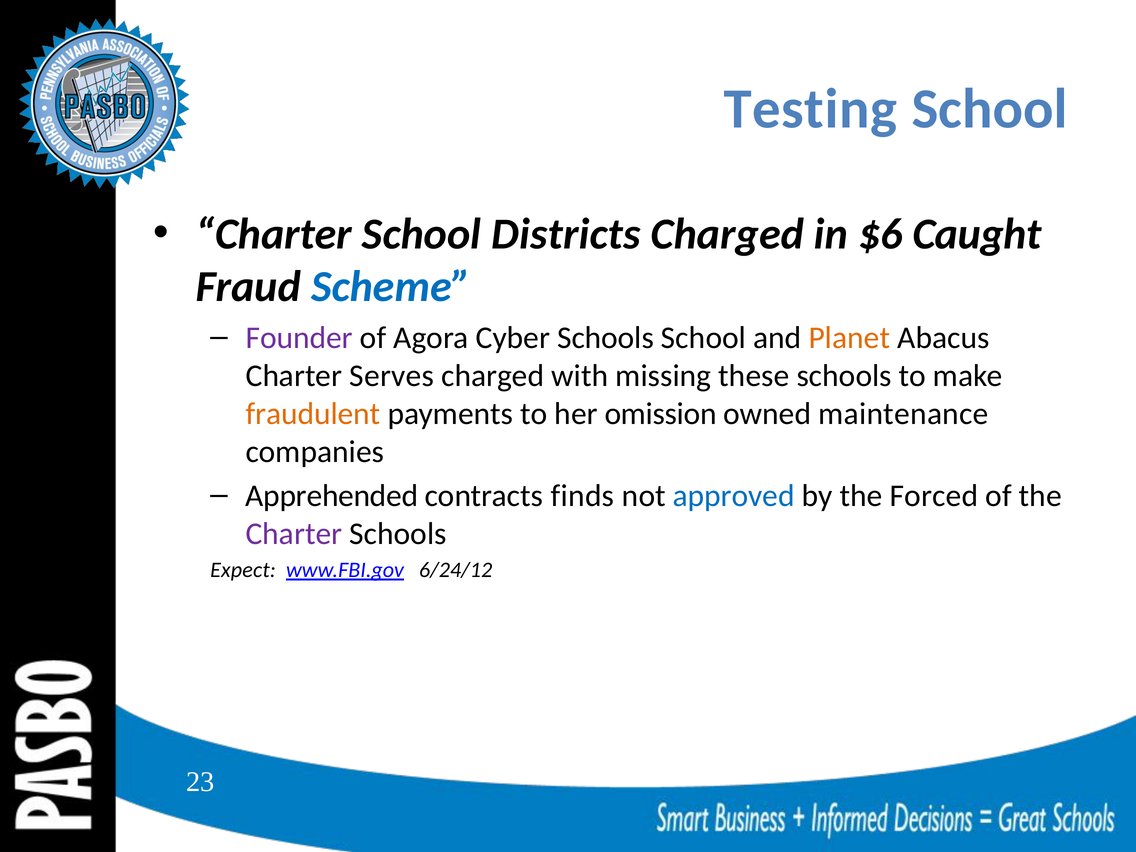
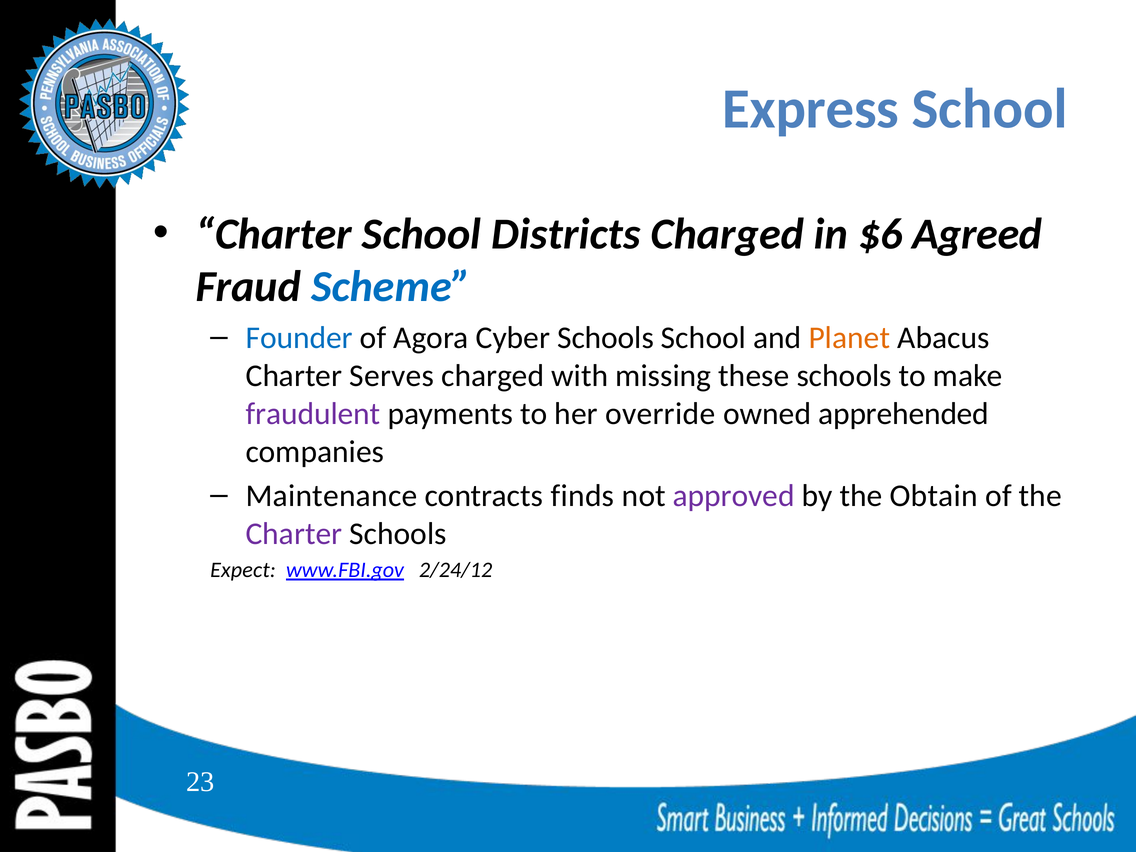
Testing: Testing -> Express
Caught: Caught -> Agreed
Founder colour: purple -> blue
fraudulent colour: orange -> purple
omission: omission -> override
maintenance: maintenance -> apprehended
Apprehended: Apprehended -> Maintenance
approved colour: blue -> purple
Forced: Forced -> Obtain
6/24/12: 6/24/12 -> 2/24/12
